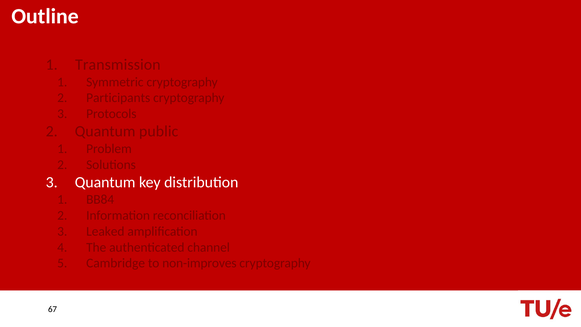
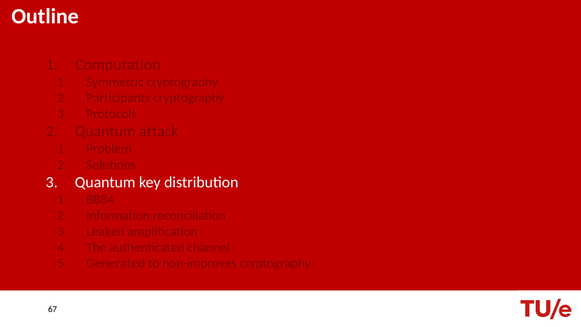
Transmission: Transmission -> Computation
public: public -> attack
Cambridge: Cambridge -> Generated
